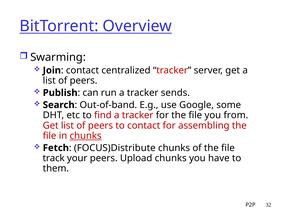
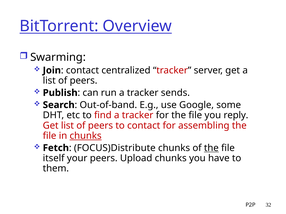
from: from -> reply
the at (211, 148) underline: none -> present
track: track -> itself
